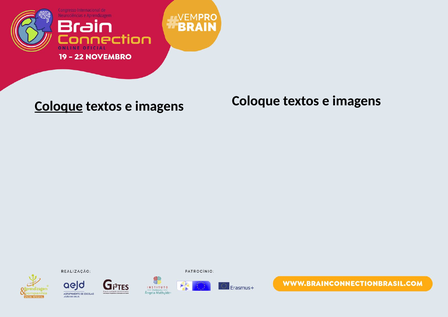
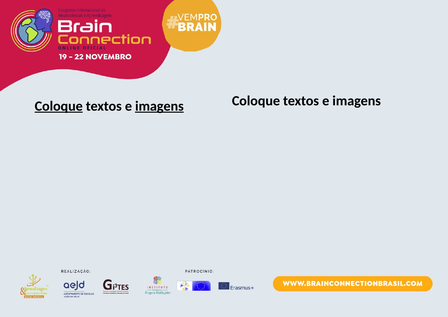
imagens at (159, 106) underline: none -> present
